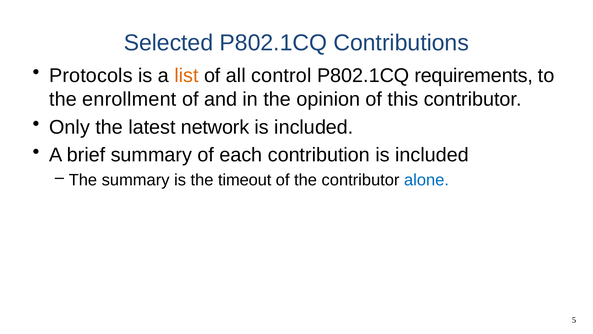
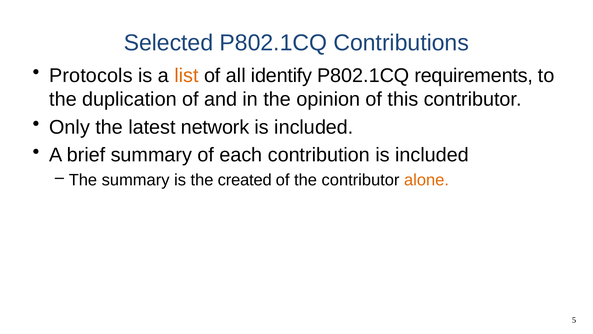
control: control -> identify
enrollment: enrollment -> duplication
timeout: timeout -> created
alone colour: blue -> orange
